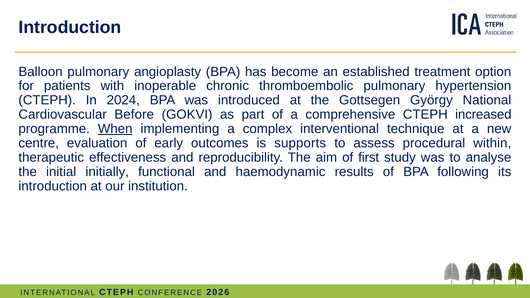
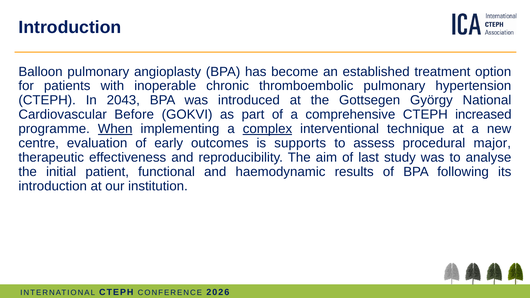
2024: 2024 -> 2043
complex underline: none -> present
within: within -> major
first: first -> last
initially: initially -> patient
